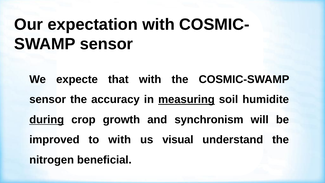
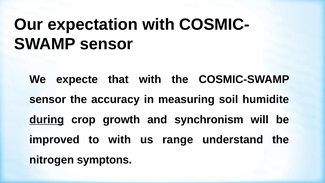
measuring underline: present -> none
visual: visual -> range
beneficial: beneficial -> symptons
